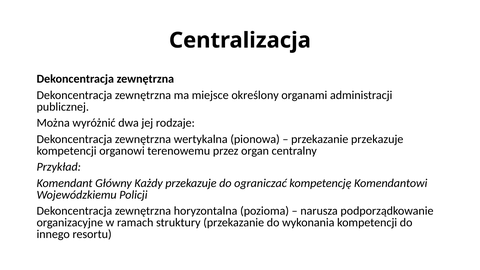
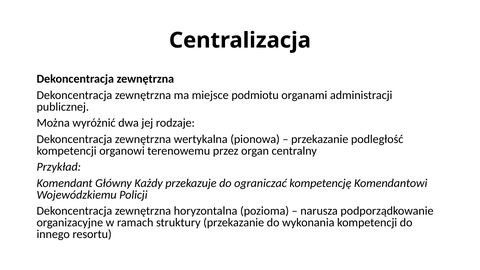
określony: określony -> podmiotu
przekazanie przekazuje: przekazuje -> podległość
